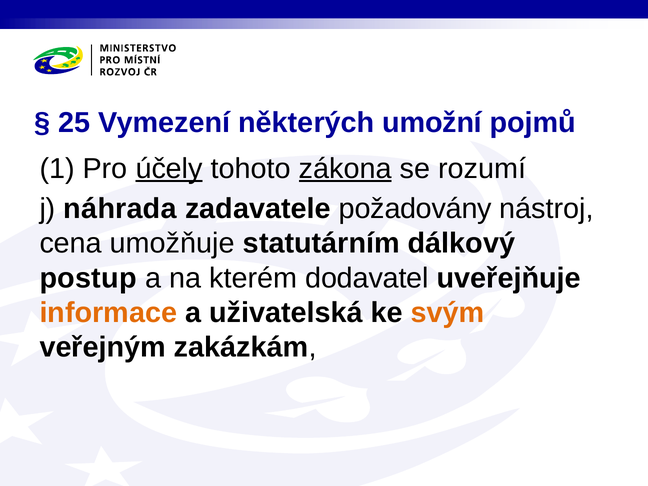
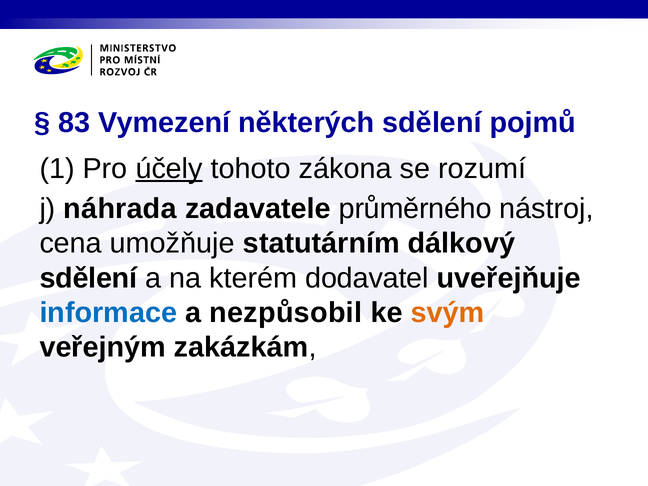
25: 25 -> 83
některých umožní: umožní -> sdělení
zákona underline: present -> none
požadovány: požadovány -> průměrného
postup at (88, 278): postup -> sdělení
informace colour: orange -> blue
uživatelská: uživatelská -> nezpůsobil
